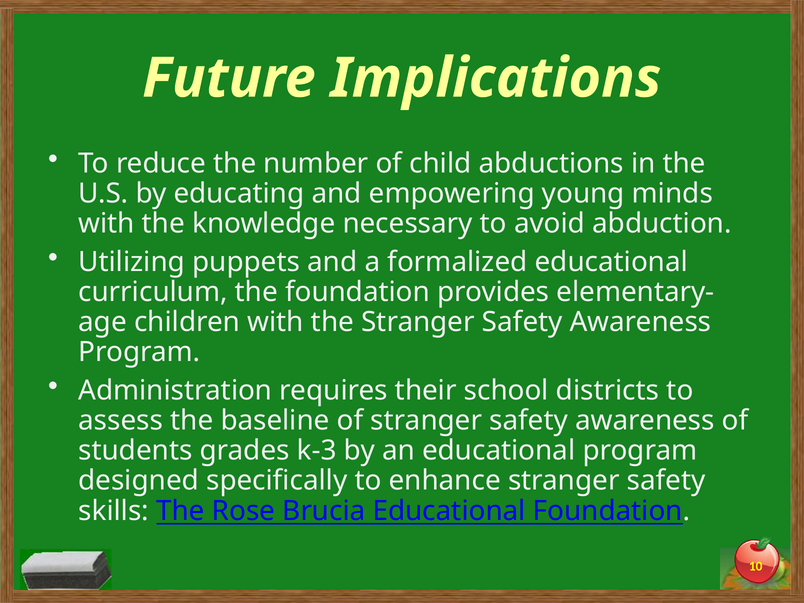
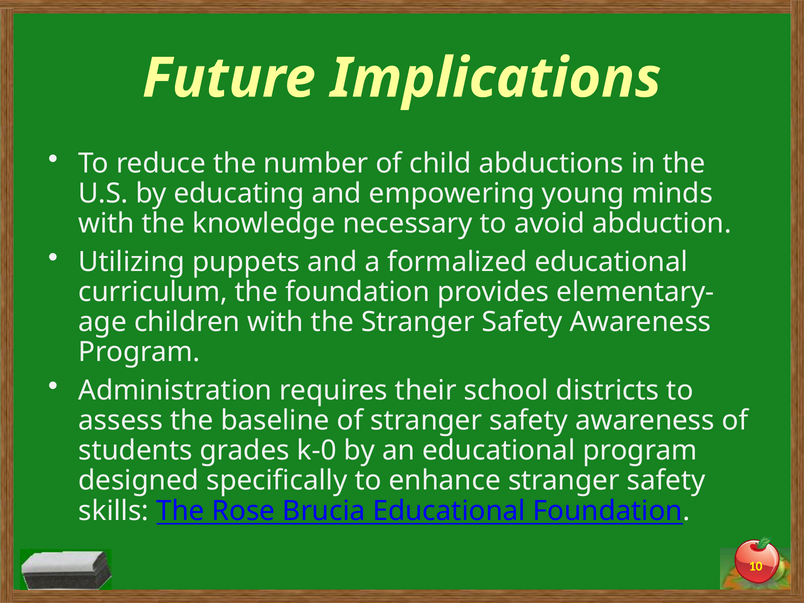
k-3: k-3 -> k-0
